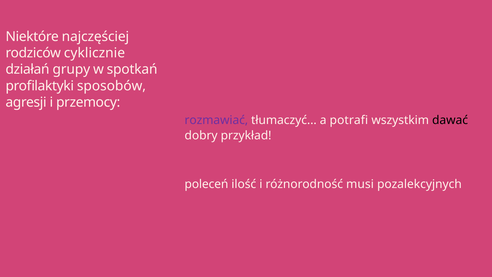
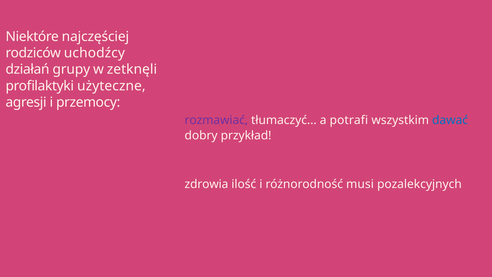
cyklicznie: cyklicznie -> uchodźcy
spotkań: spotkań -> zetknęli
sposobów: sposobów -> użyteczne
dawać colour: black -> blue
poleceń: poleceń -> zdrowia
